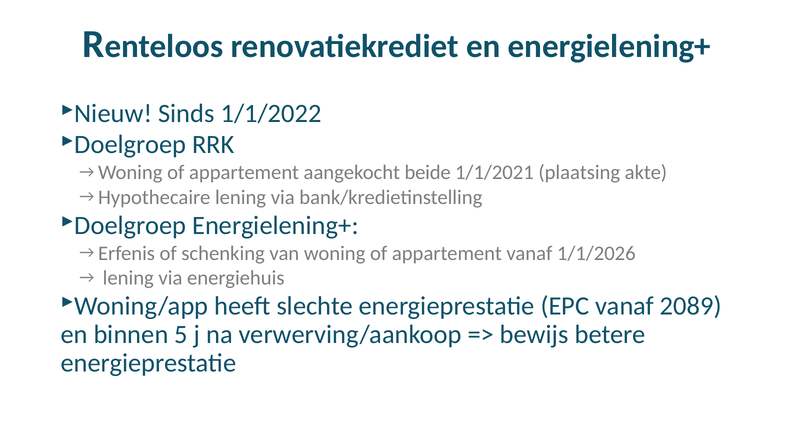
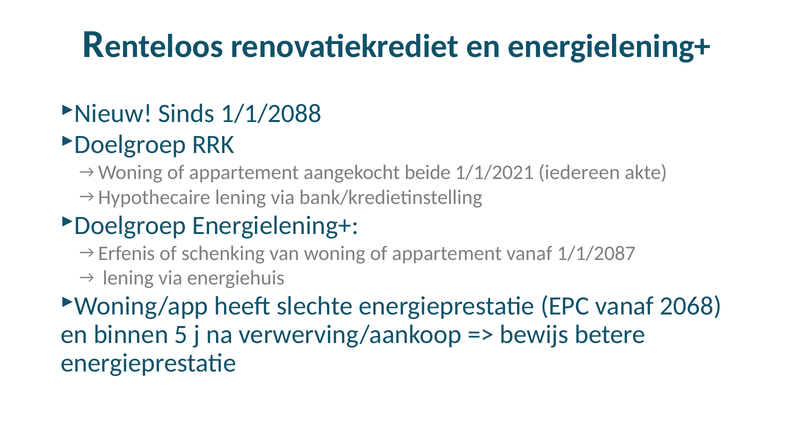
1/1/2022: 1/1/2022 -> 1/1/2088
plaatsing: plaatsing -> iedereen
1/1/2026: 1/1/2026 -> 1/1/2087
2089: 2089 -> 2068
